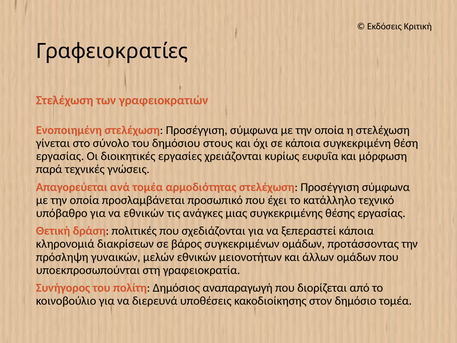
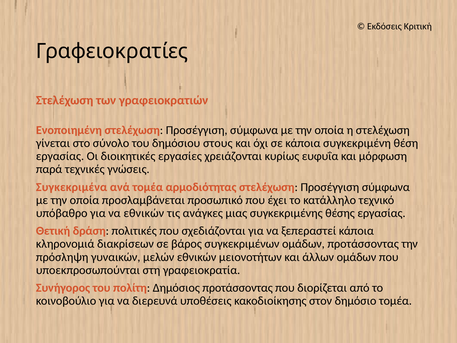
Απαγορεύεται: Απαγορεύεται -> Συγκεκριμένα
Δημόσιος αναπαραγωγή: αναπαραγωγή -> προτάσσοντας
